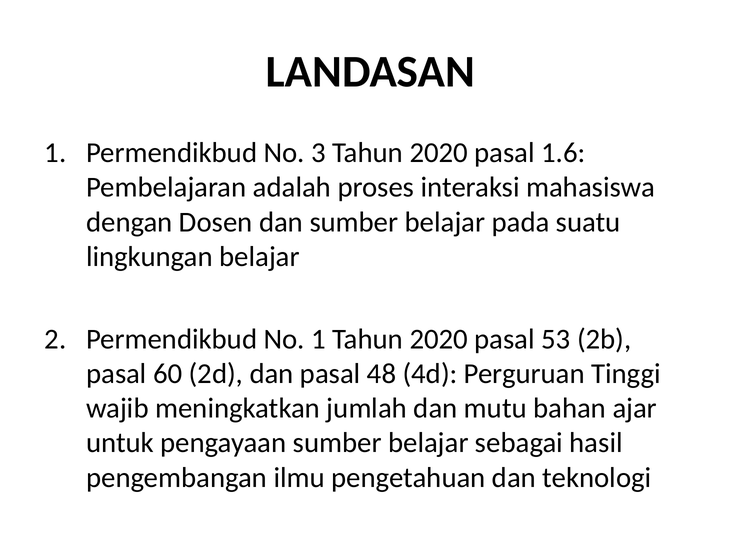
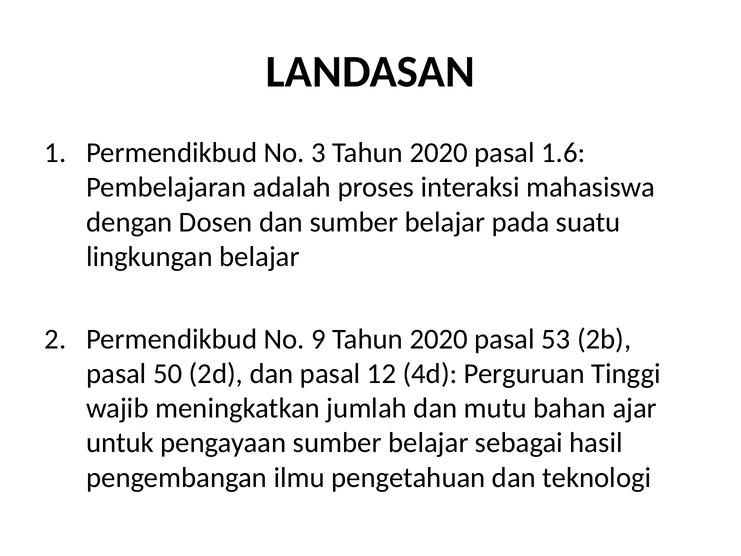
No 1: 1 -> 9
60: 60 -> 50
48: 48 -> 12
